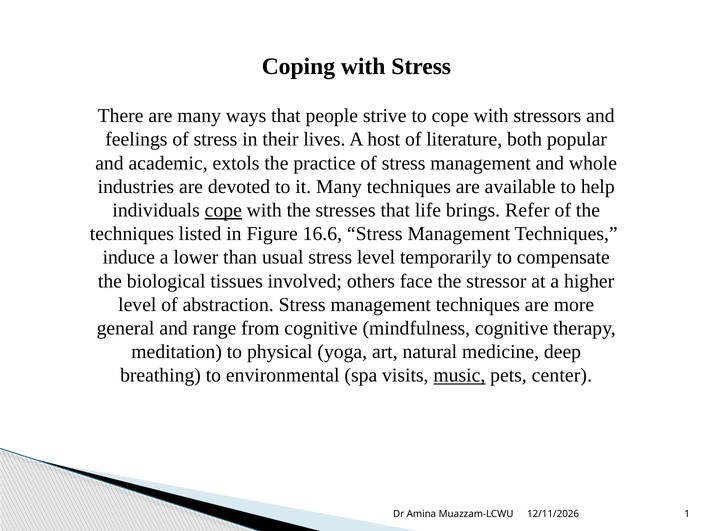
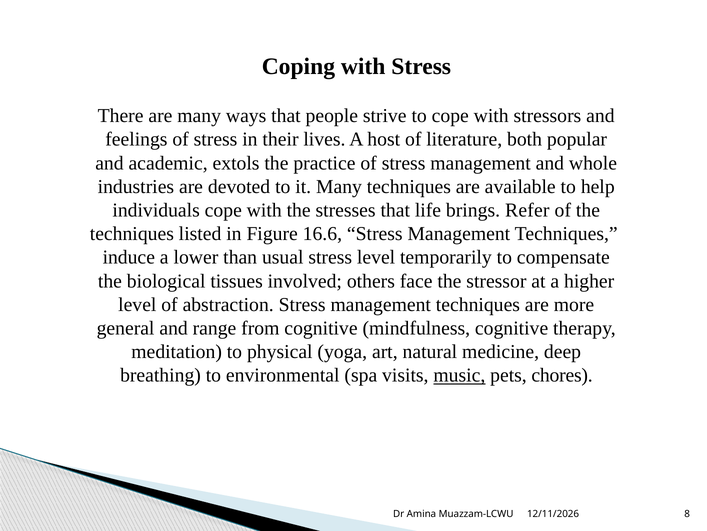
cope at (223, 210) underline: present -> none
center: center -> chores
1: 1 -> 8
